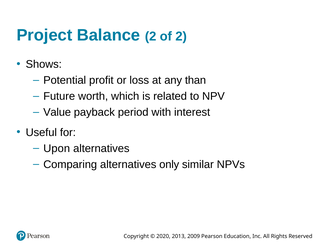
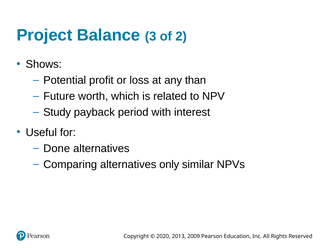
Balance 2: 2 -> 3
Value: Value -> Study
Upon: Upon -> Done
